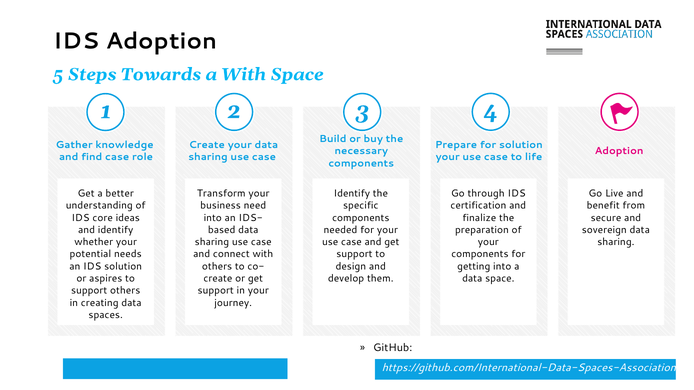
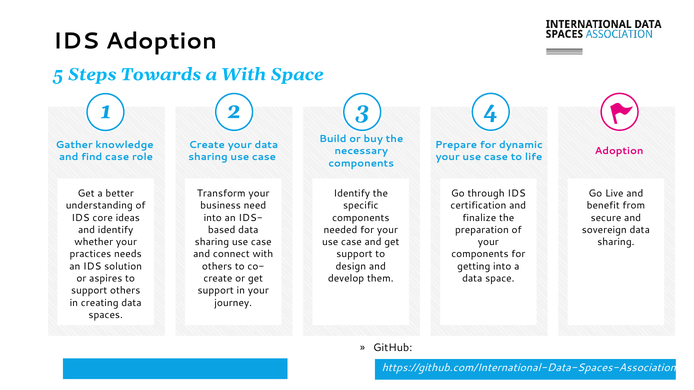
for solution: solution -> dynamic
potential: potential -> practices
